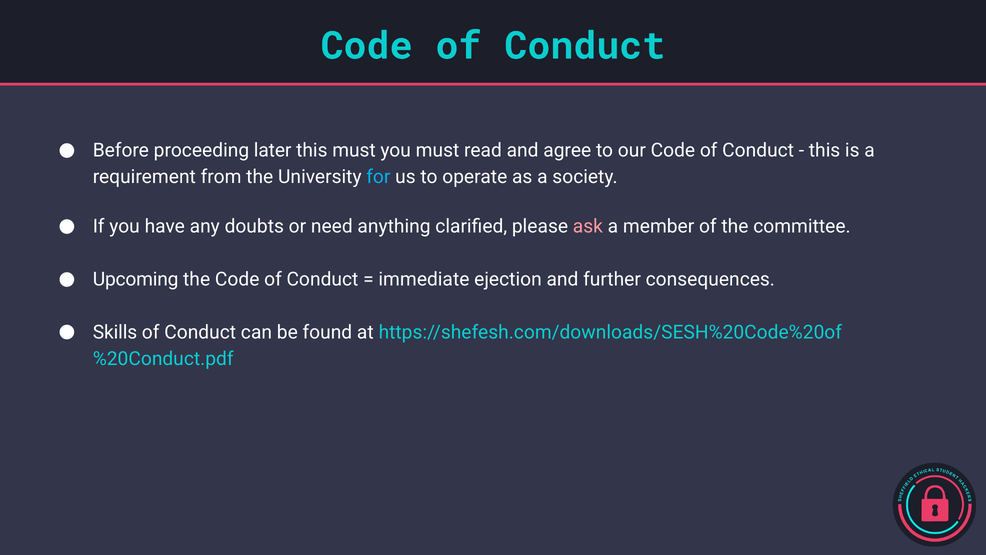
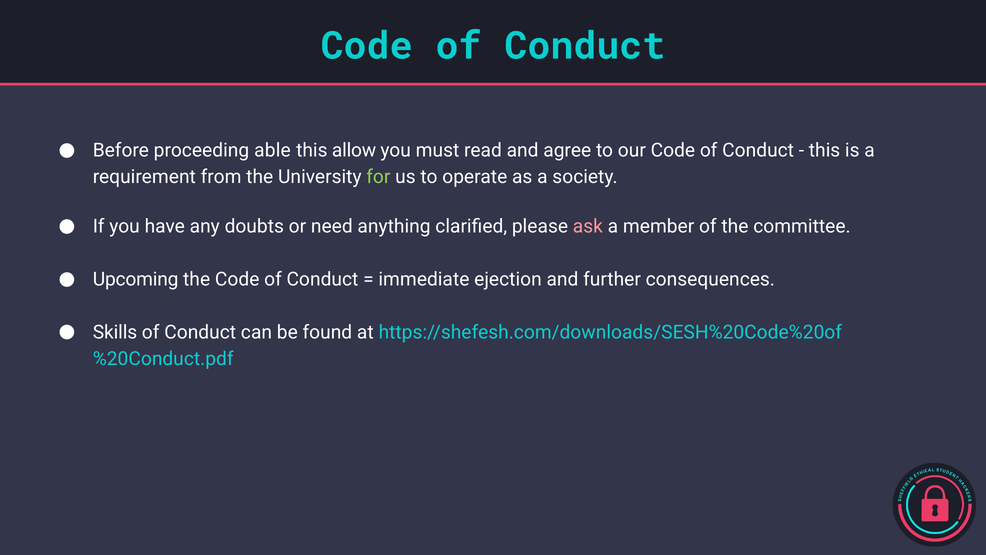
later: later -> able
this must: must -> allow
for colour: light blue -> light green
